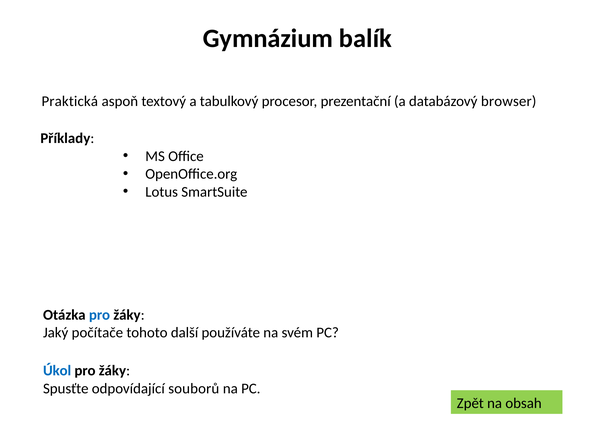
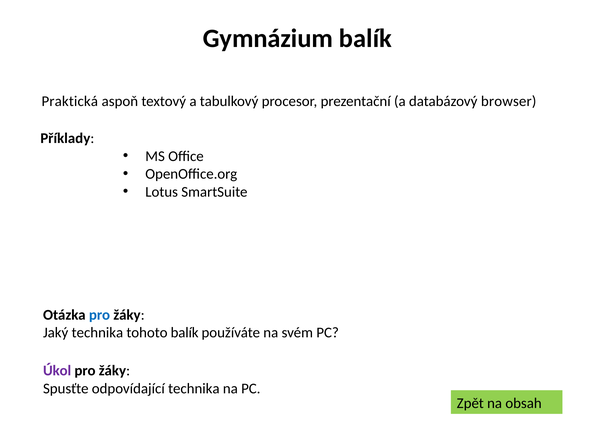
Jaký počítače: počítače -> technika
tohoto další: další -> balík
Úkol colour: blue -> purple
odpovídající souborů: souborů -> technika
